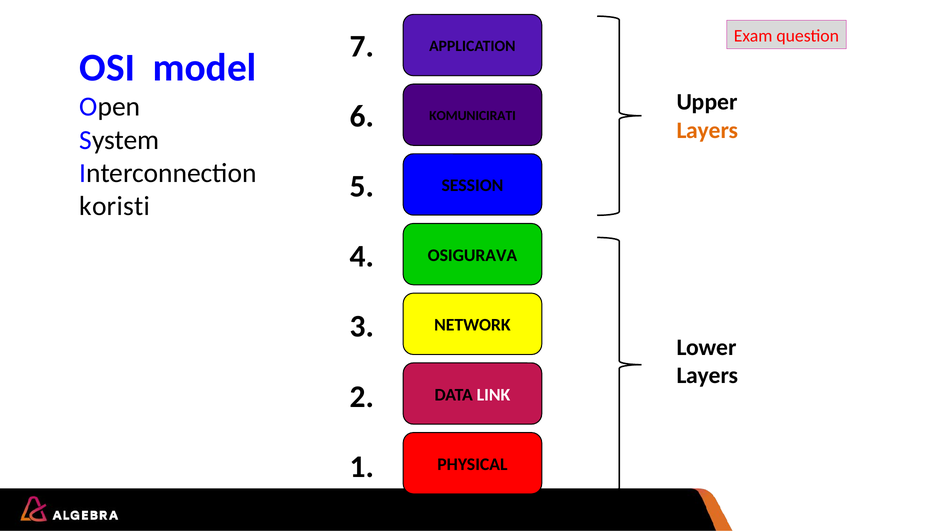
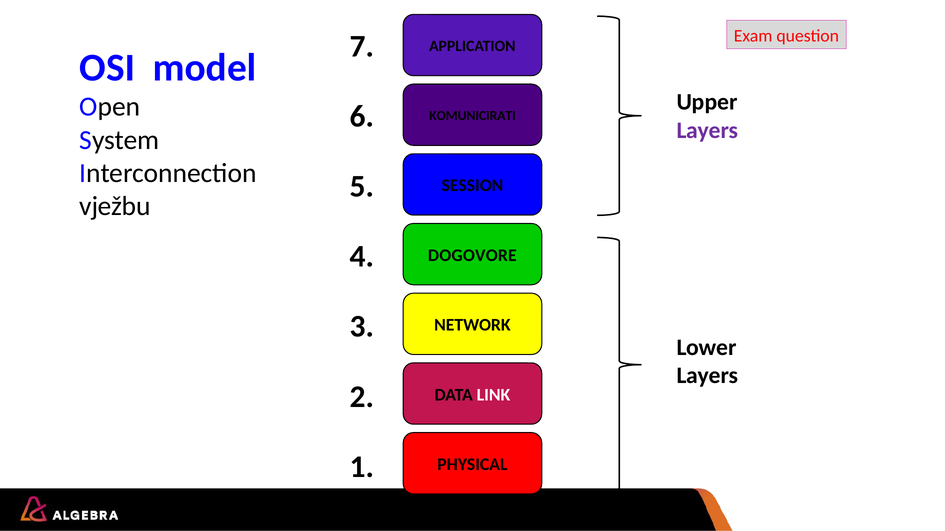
Layers at (707, 130) colour: orange -> purple
koristi: koristi -> vježbu
OSIGURAVA: OSIGURAVA -> DOGOVORE
